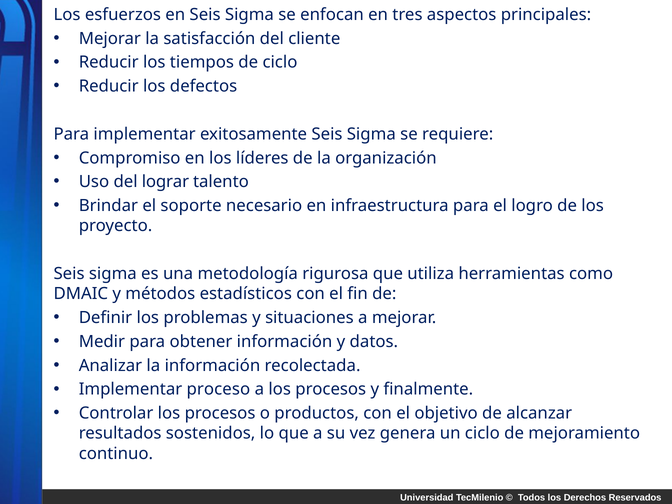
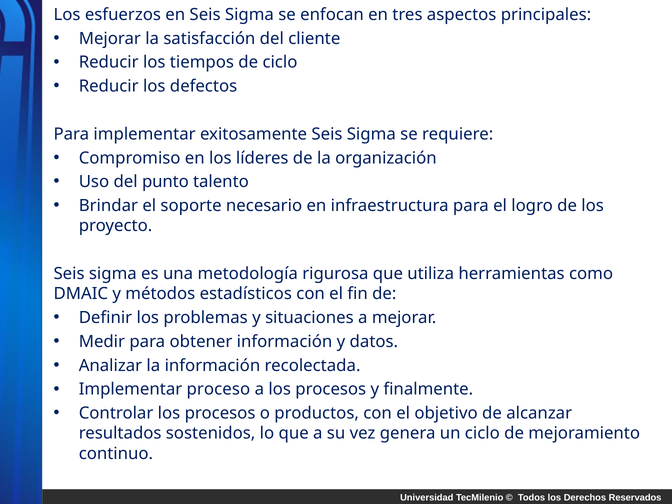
lograr: lograr -> punto
